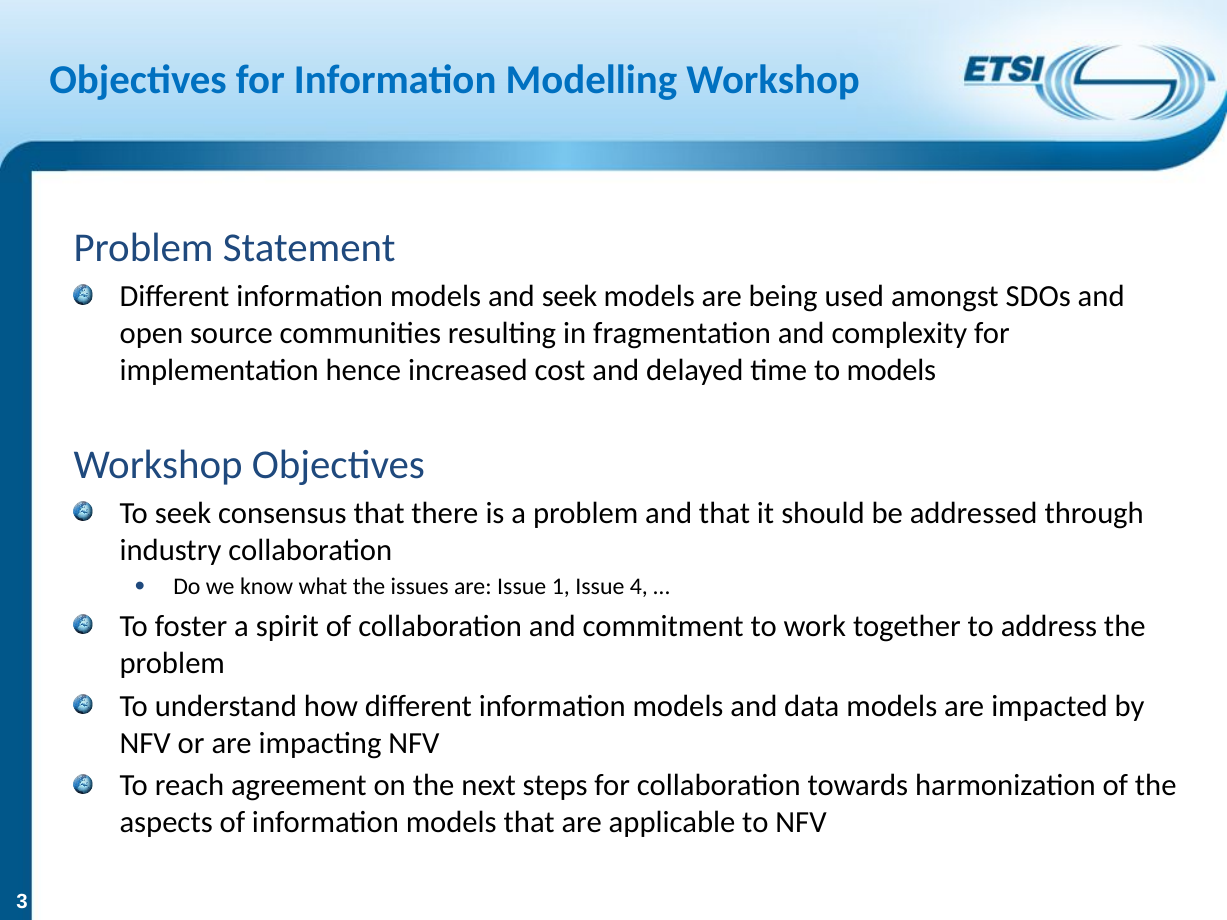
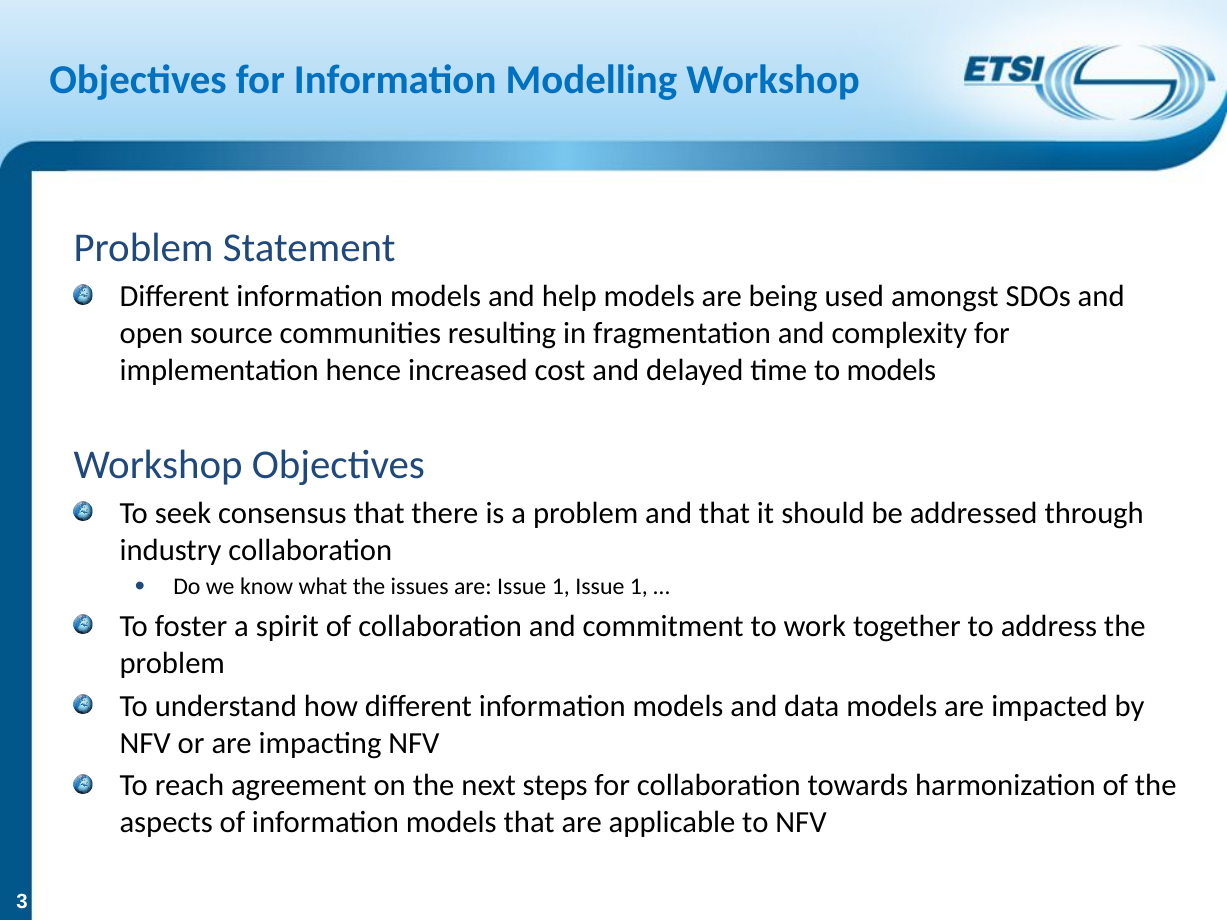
and seek: seek -> help
1 Issue 4: 4 -> 1
